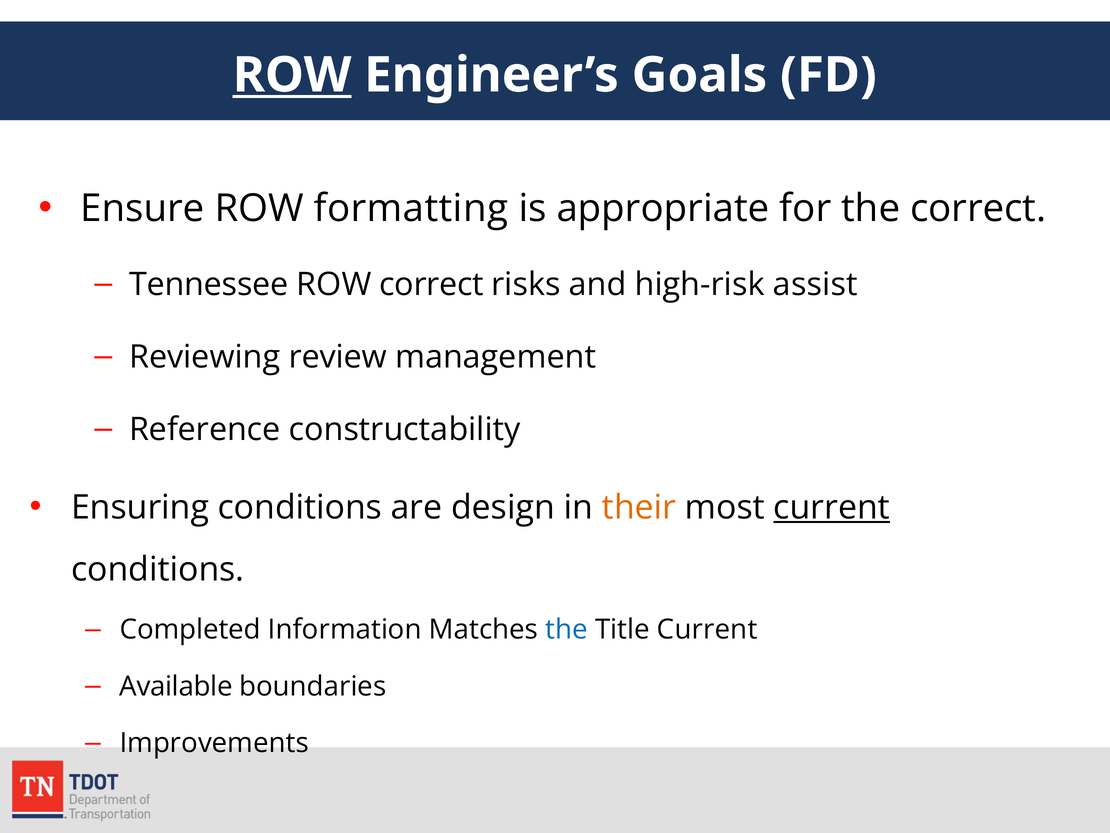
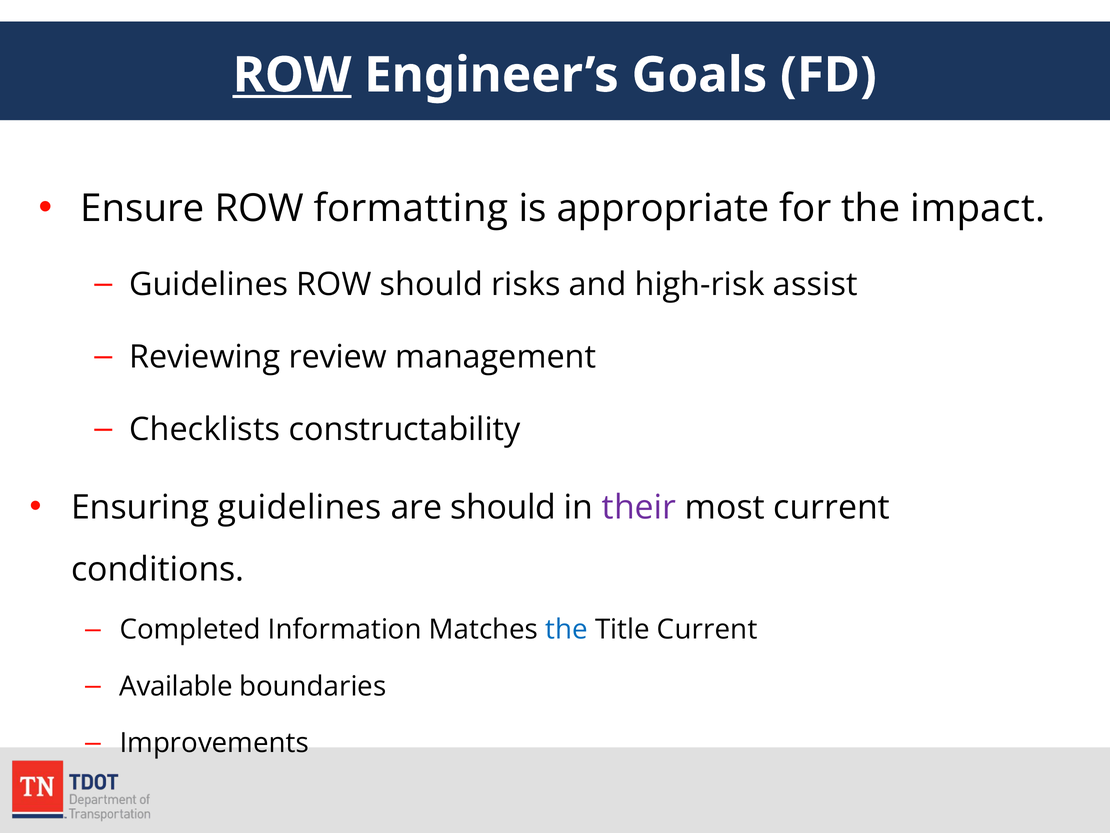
the correct: correct -> impact
Tennessee at (209, 284): Tennessee -> Guidelines
ROW correct: correct -> should
Reference: Reference -> Checklists
Ensuring conditions: conditions -> guidelines
are design: design -> should
their colour: orange -> purple
current at (832, 507) underline: present -> none
